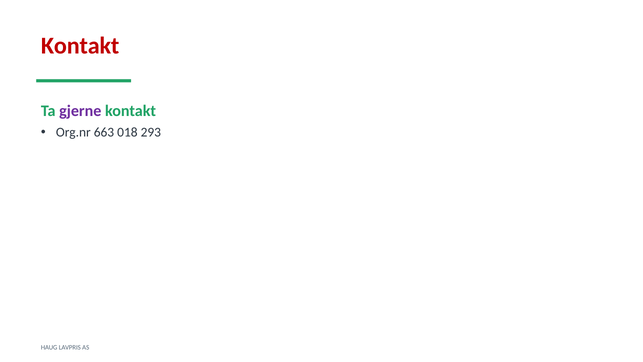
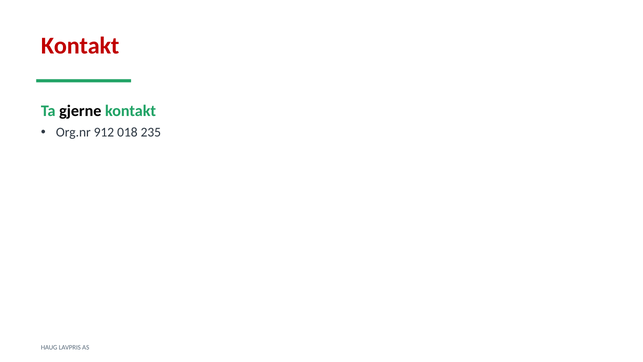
gjerne colour: purple -> black
663: 663 -> 912
293: 293 -> 235
